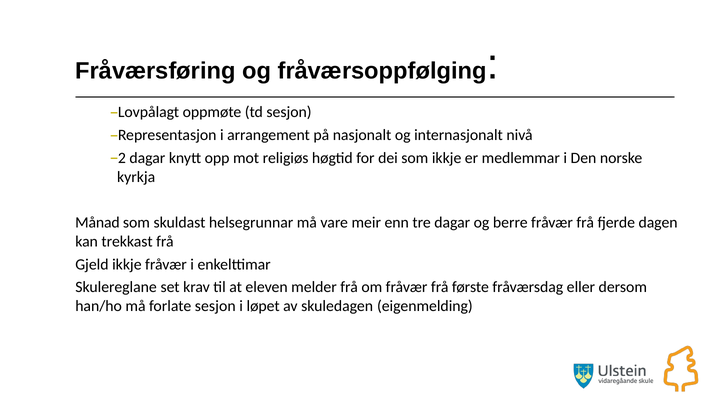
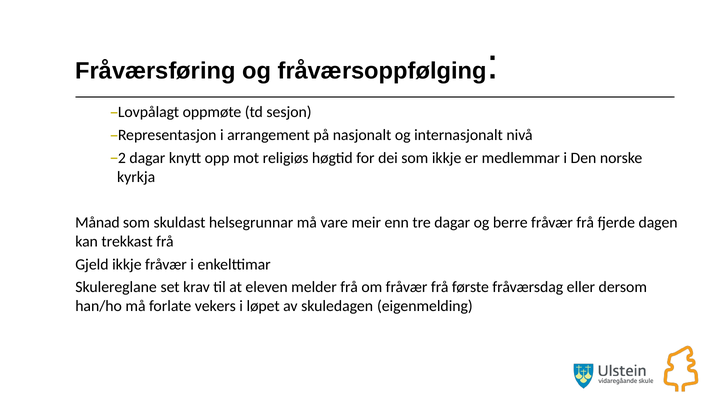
forlate sesjon: sesjon -> vekers
